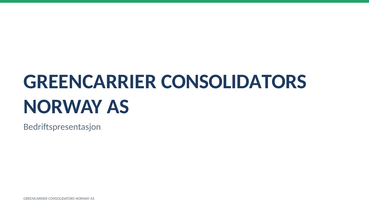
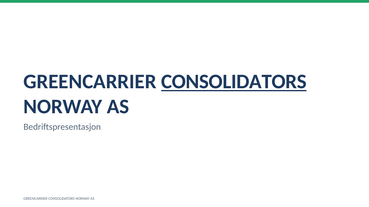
CONSOLIDATORS at (234, 82) underline: none -> present
